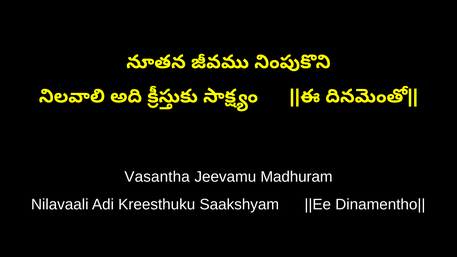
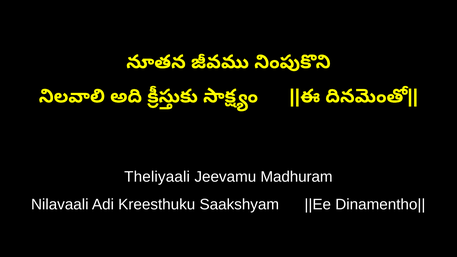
Vasantha: Vasantha -> Theliyaali
